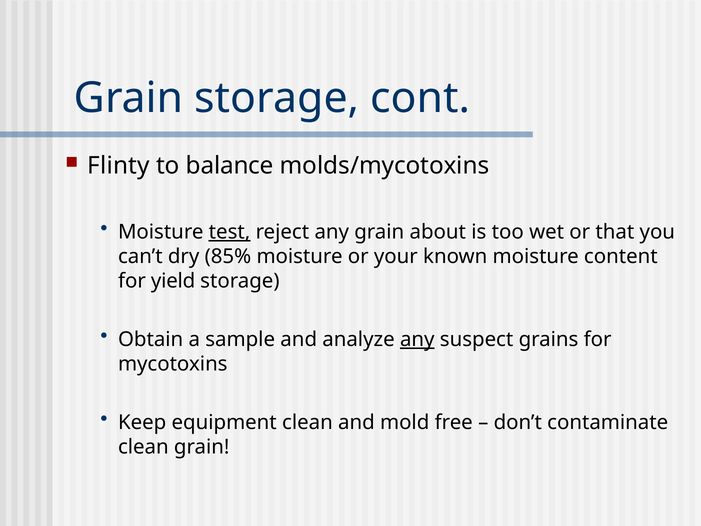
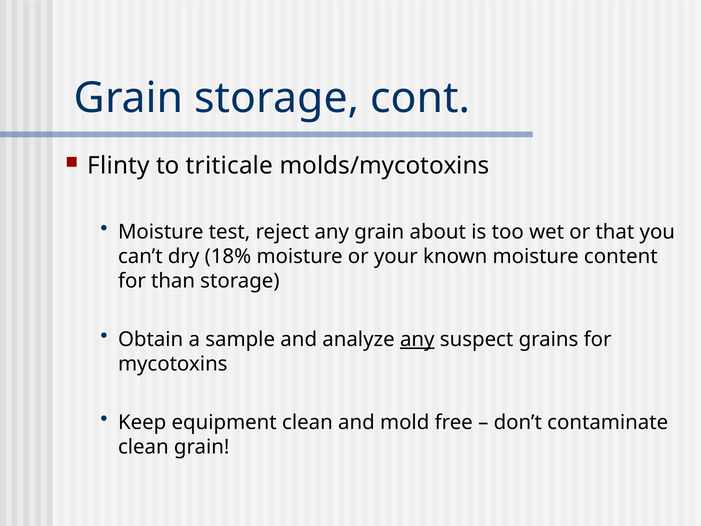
balance: balance -> triticale
test underline: present -> none
85%: 85% -> 18%
yield: yield -> than
